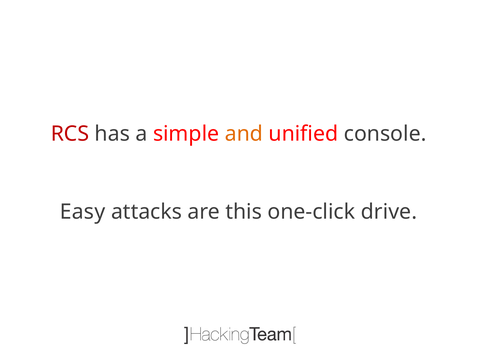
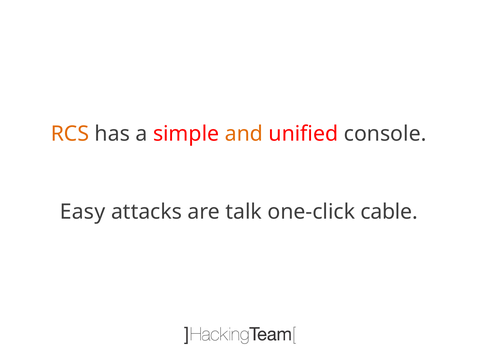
RCS colour: red -> orange
this: this -> talk
drive: drive -> cable
